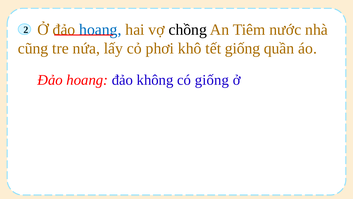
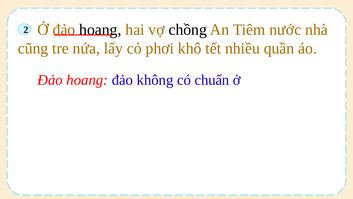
hoang at (100, 30) colour: blue -> black
tết giống: giống -> nhiều
có giống: giống -> chuẩn
